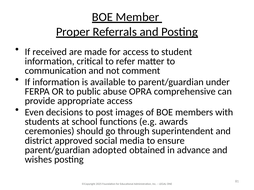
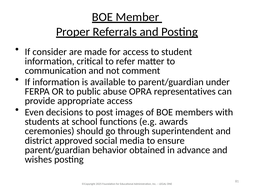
received: received -> consider
comprehensive: comprehensive -> representatives
adopted: adopted -> behavior
